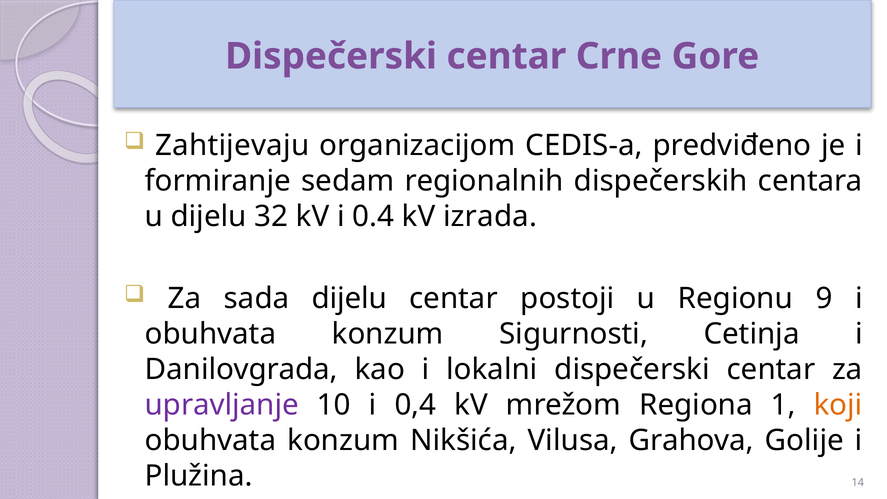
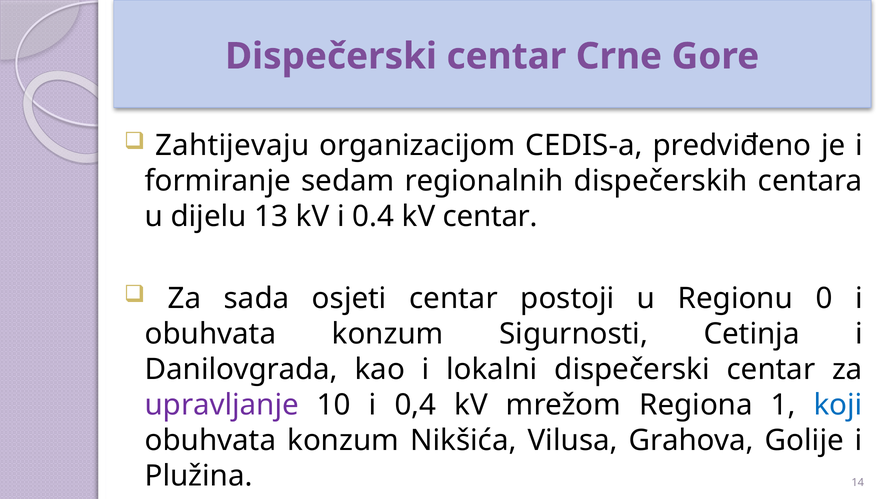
32: 32 -> 13
kV izrada: izrada -> centar
sada dijelu: dijelu -> osjeti
9: 9 -> 0
koji colour: orange -> blue
